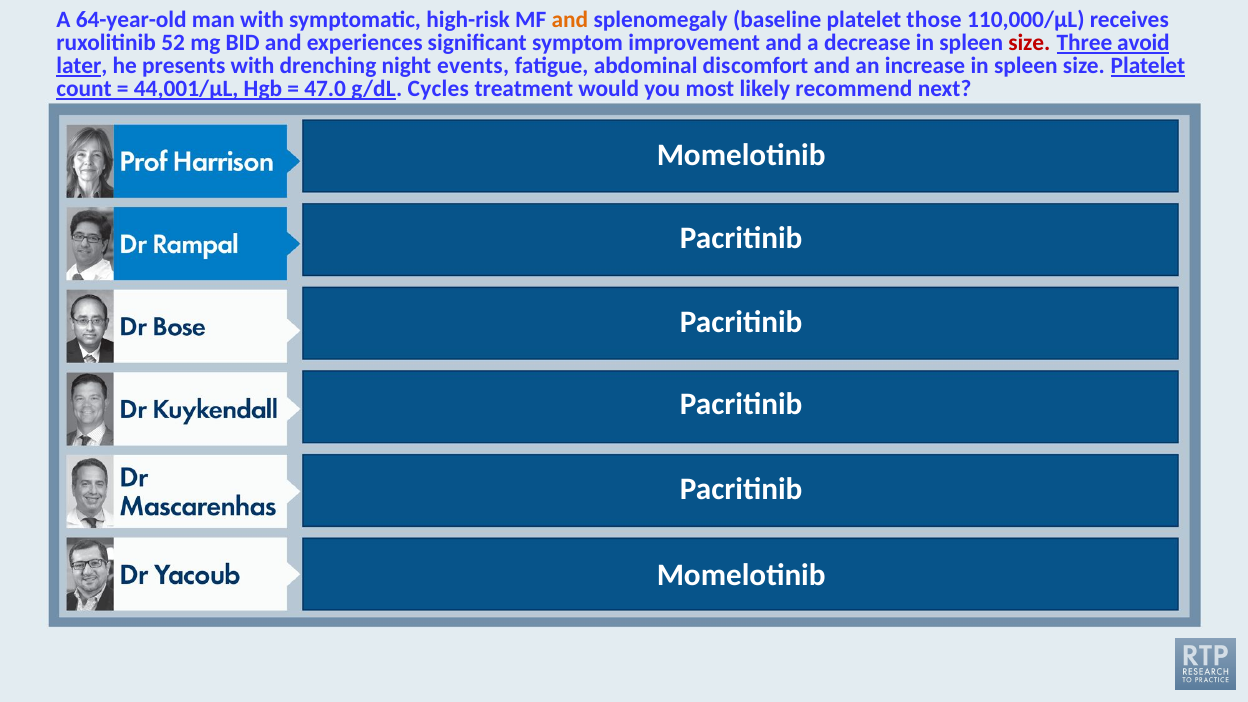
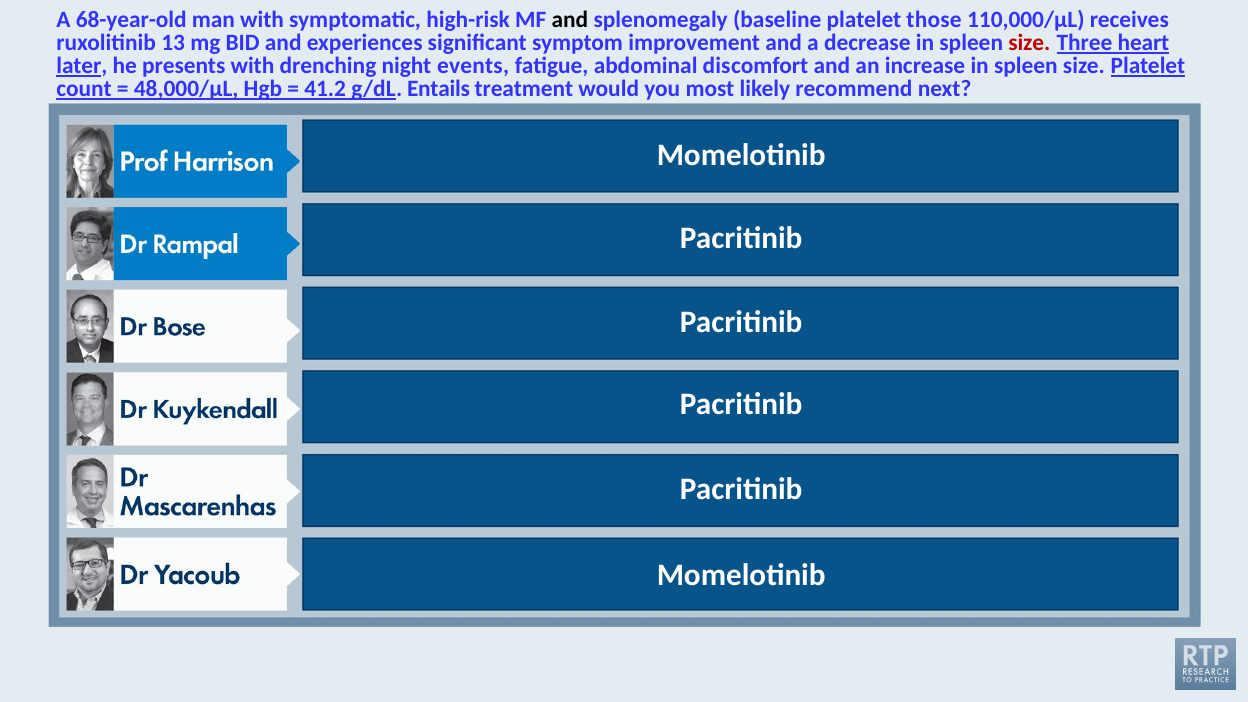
64-year-old: 64-year-old -> 68-year-old
and at (570, 20) colour: orange -> black
52: 52 -> 13
avoid: avoid -> heart
44,001/μL: 44,001/μL -> 48,000/μL
47.0: 47.0 -> 41.2
Cycles: Cycles -> Entails
